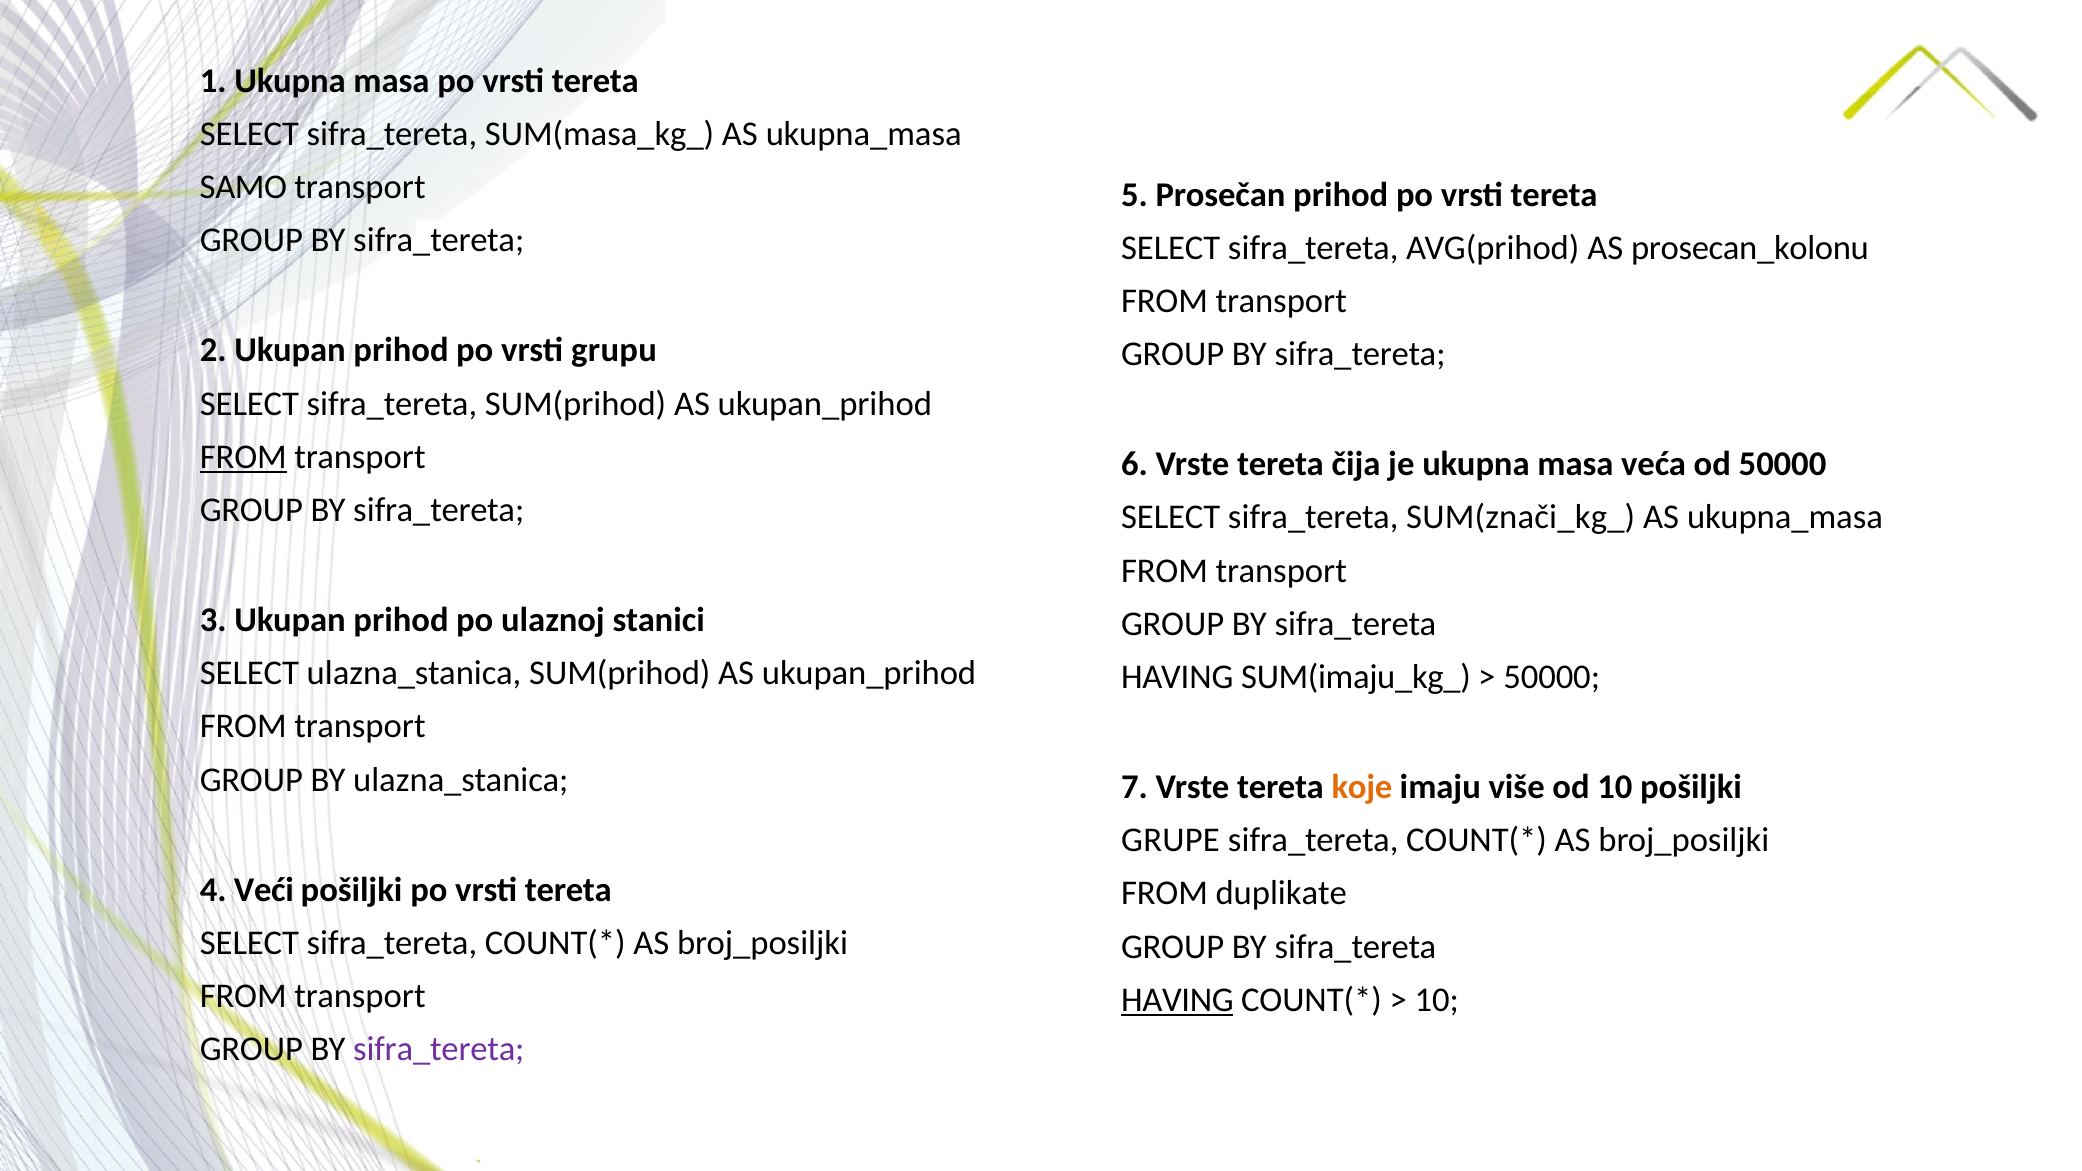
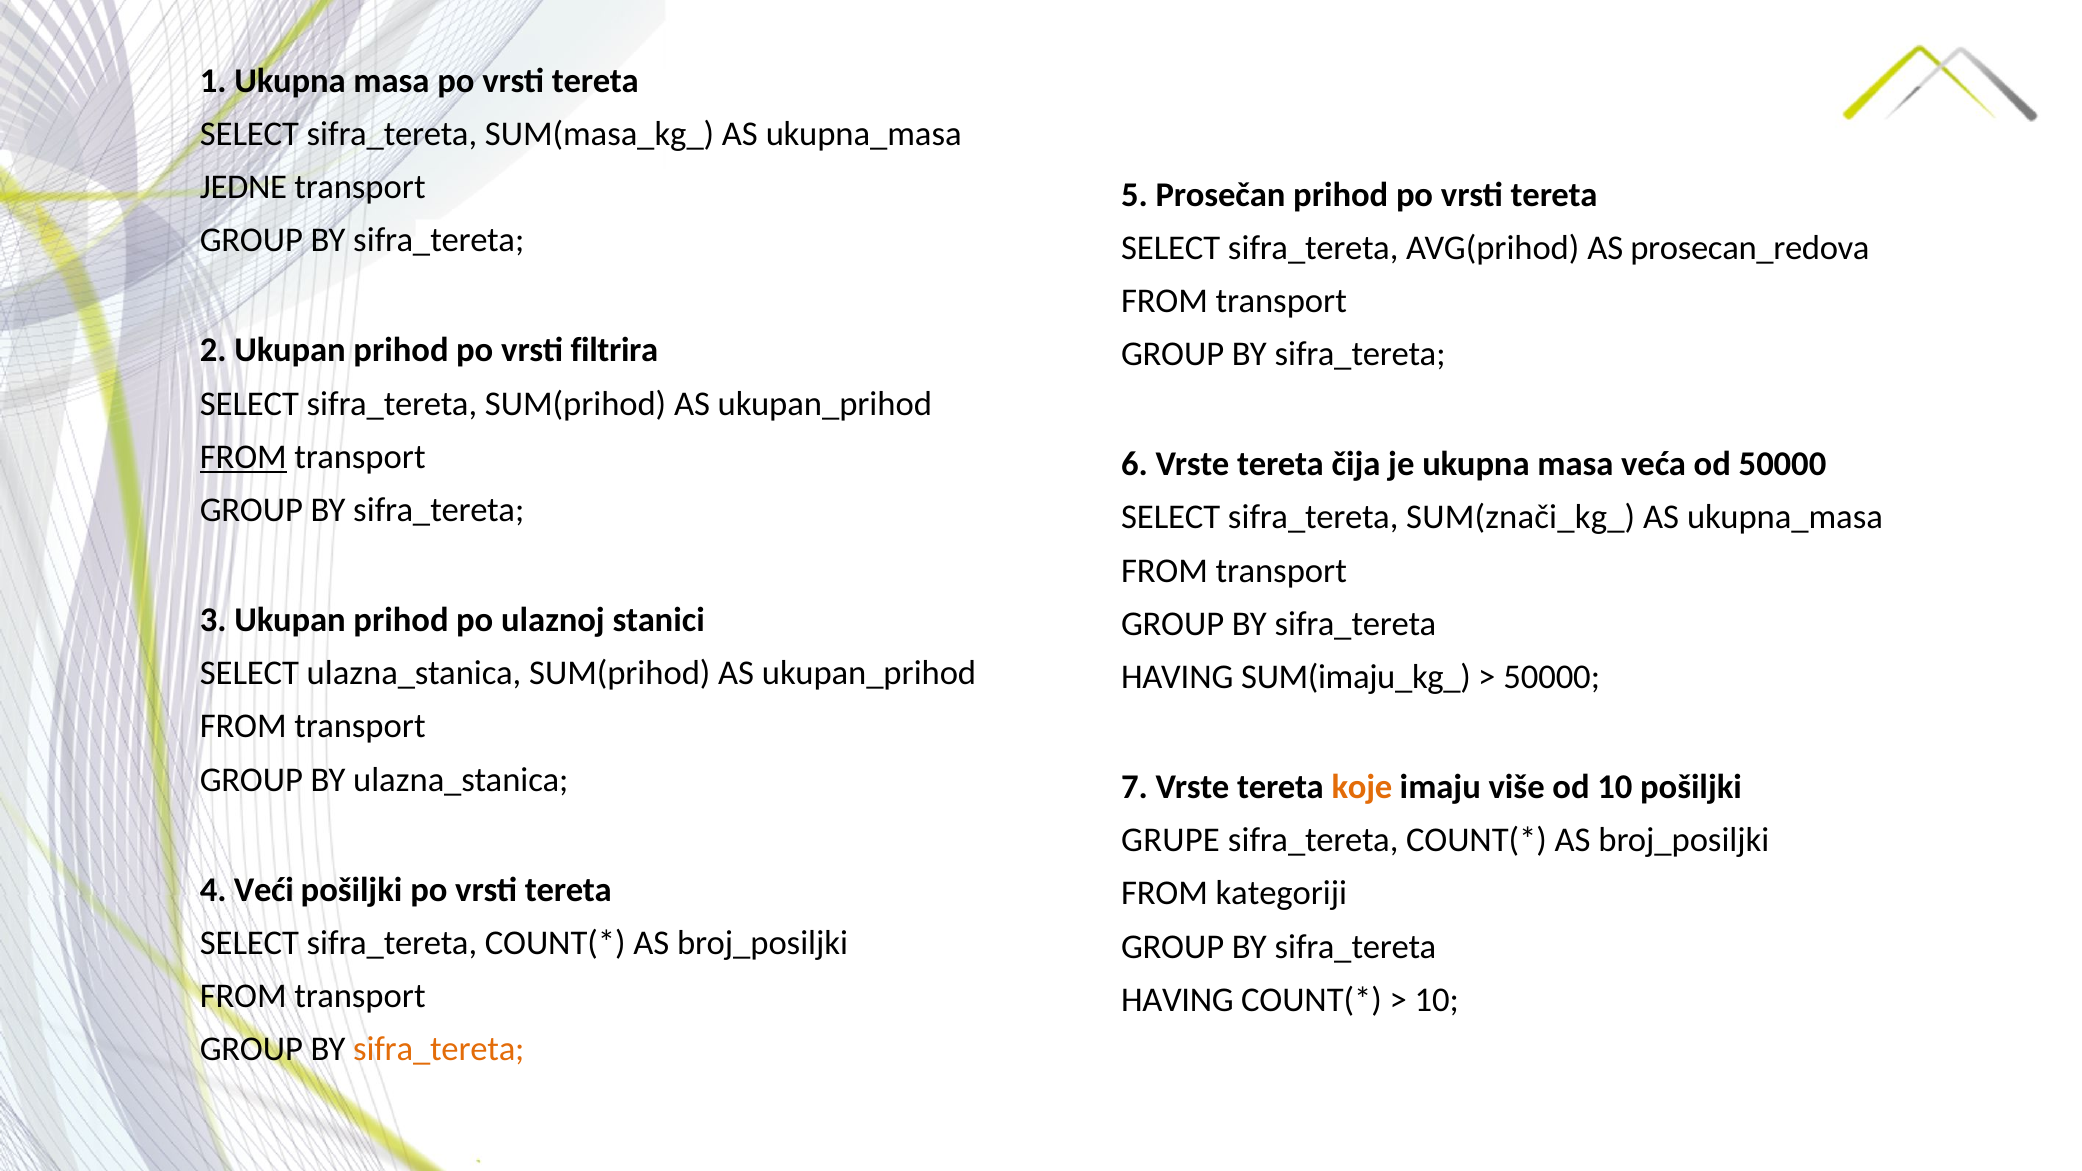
SAMO: SAMO -> JEDNE
prosecan_kolonu: prosecan_kolonu -> prosecan_redova
grupu: grupu -> filtrira
duplikate: duplikate -> kategoriji
HAVING at (1177, 1000) underline: present -> none
sifra_tereta at (439, 1049) colour: purple -> orange
